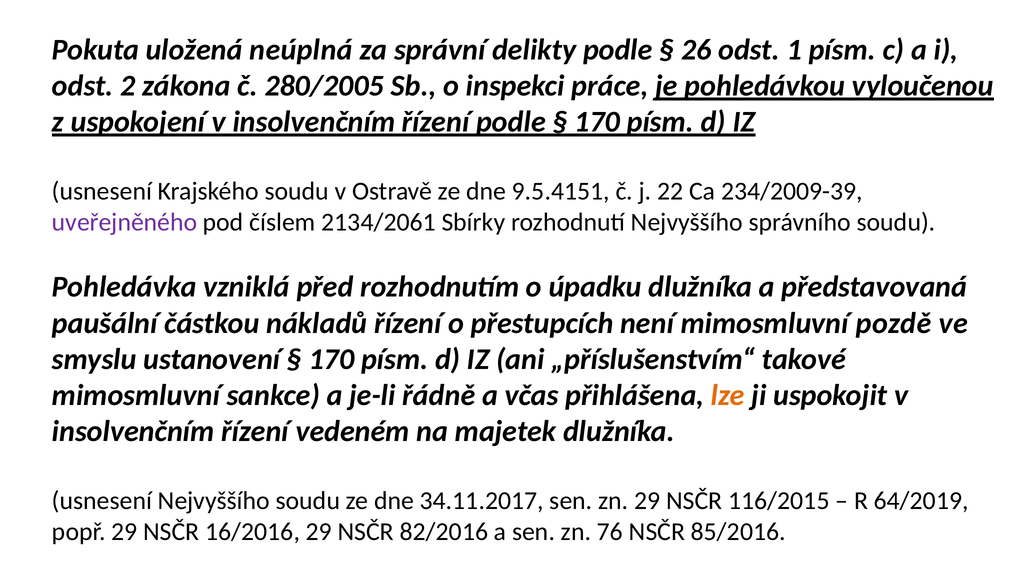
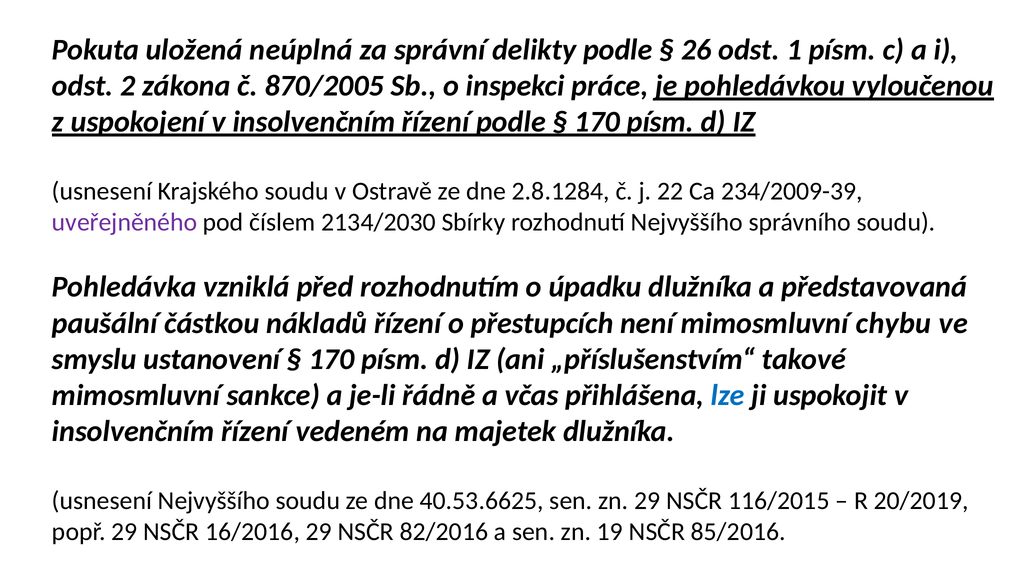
280/2005: 280/2005 -> 870/2005
9.5.4151: 9.5.4151 -> 2.8.1284
2134/2061: 2134/2061 -> 2134/2030
pozdě: pozdě -> chybu
lze colour: orange -> blue
34.11.2017: 34.11.2017 -> 40.53.6625
64/2019: 64/2019 -> 20/2019
76: 76 -> 19
